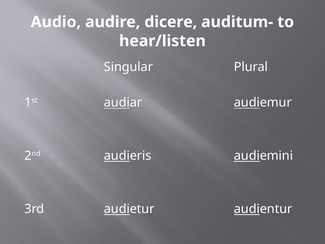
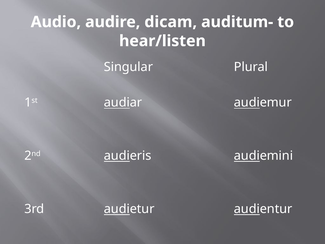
dicere: dicere -> dicam
